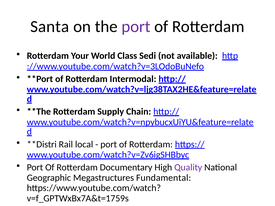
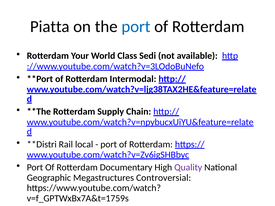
Santa: Santa -> Piatta
port at (136, 27) colour: purple -> blue
Fundamental: Fundamental -> Controversial
